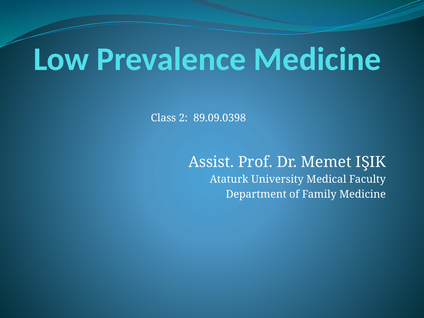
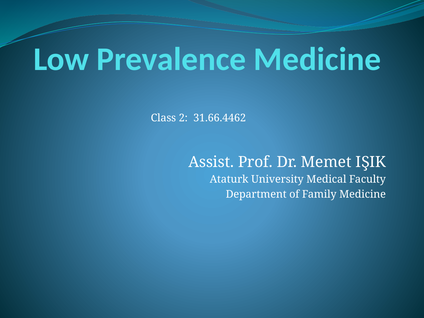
89.09.0398: 89.09.0398 -> 31.66.4462
